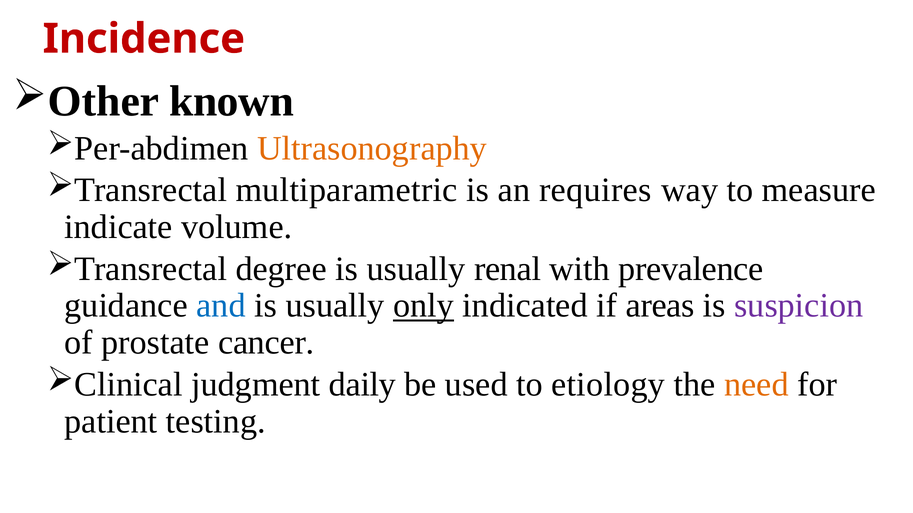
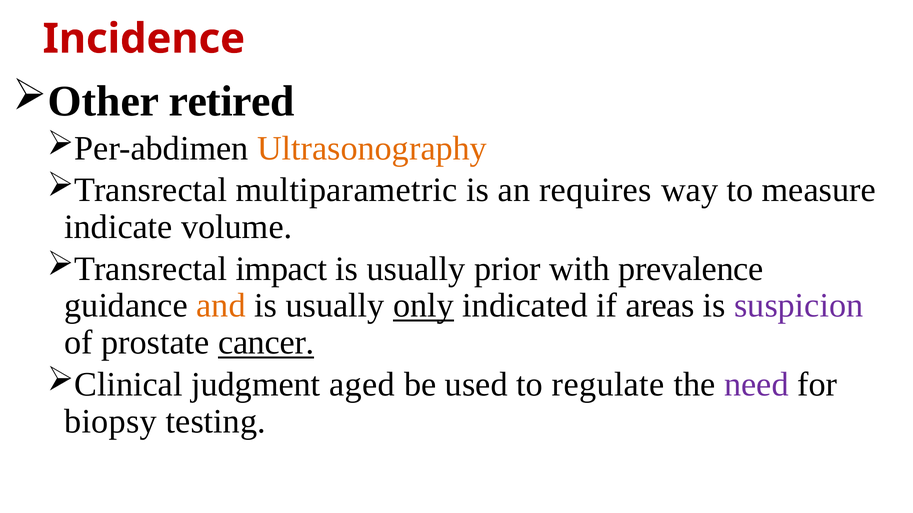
known: known -> retired
degree: degree -> impact
renal: renal -> prior
and colour: blue -> orange
cancer underline: none -> present
daily: daily -> aged
etiology: etiology -> regulate
need colour: orange -> purple
patient: patient -> biopsy
